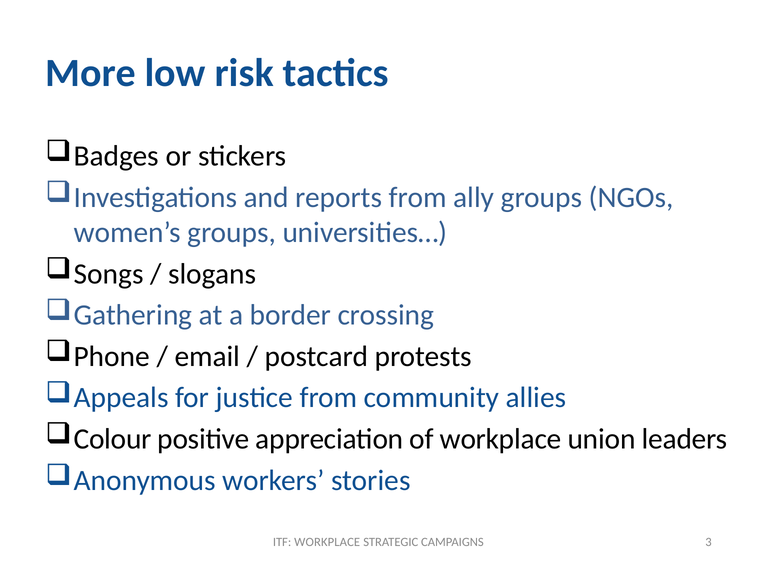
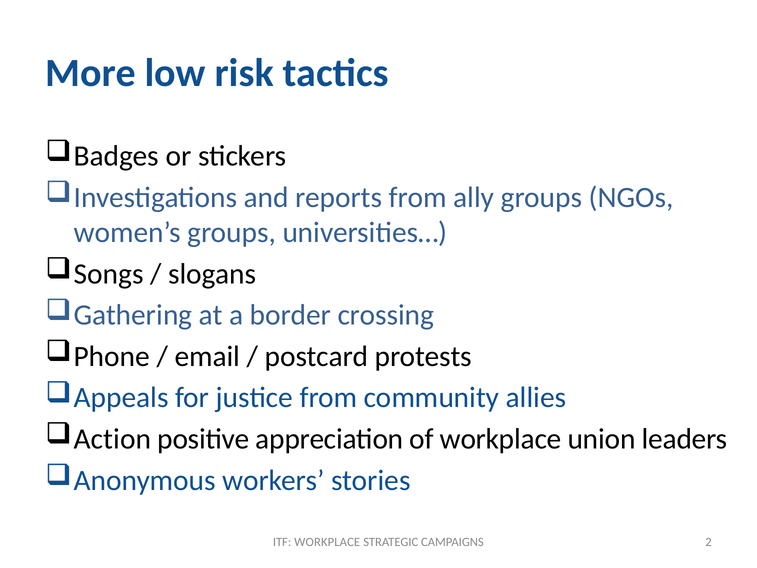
Colour: Colour -> Action
3: 3 -> 2
